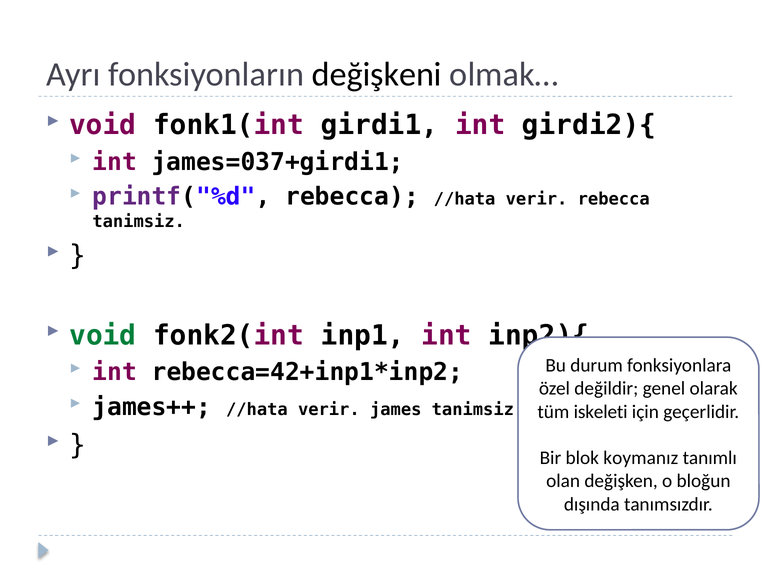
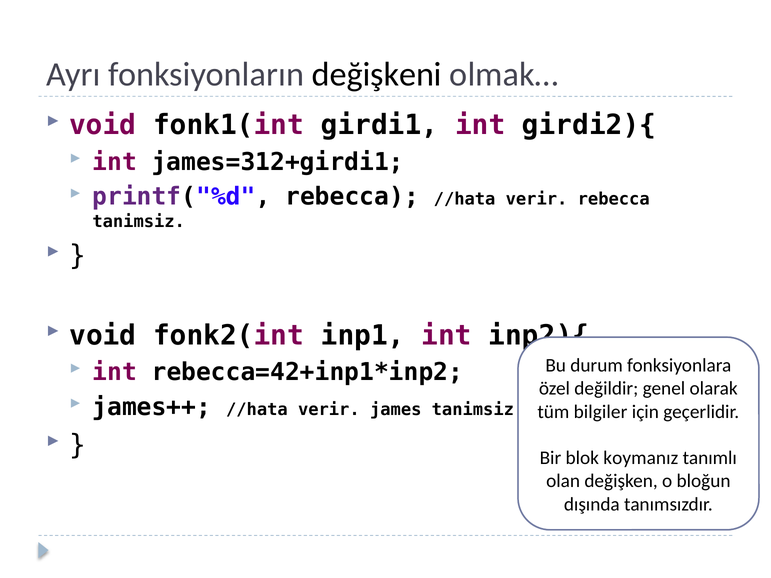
james=037+girdi1: james=037+girdi1 -> james=312+girdi1
void at (103, 336) colour: green -> black
iskeleti: iskeleti -> bilgiler
